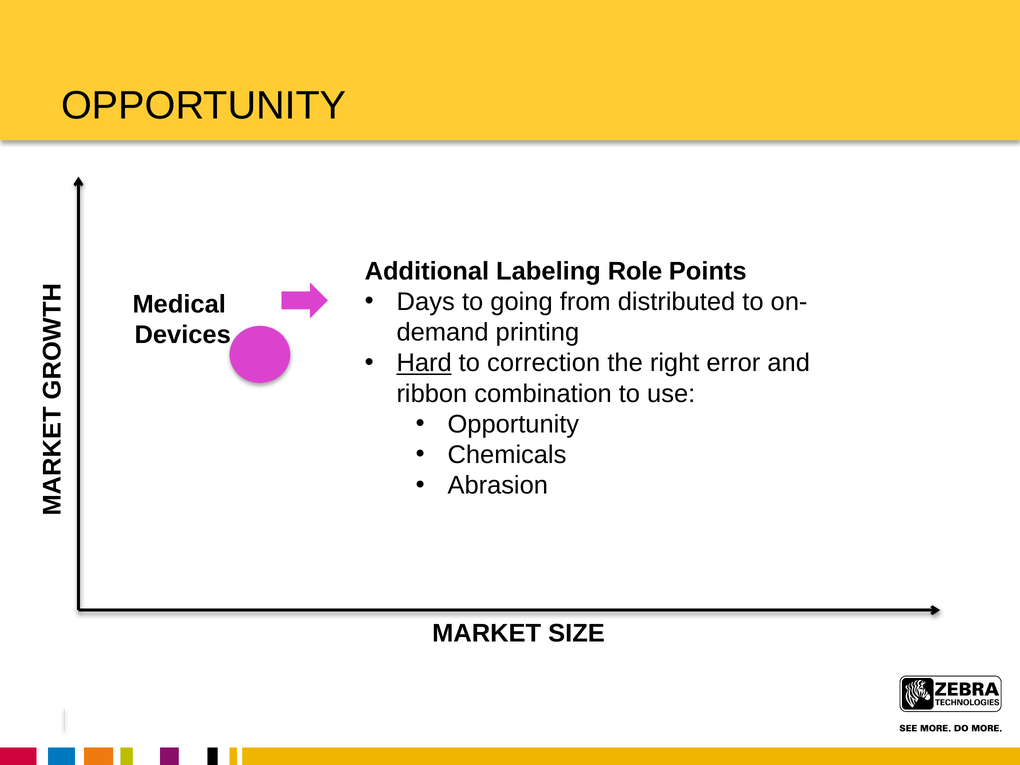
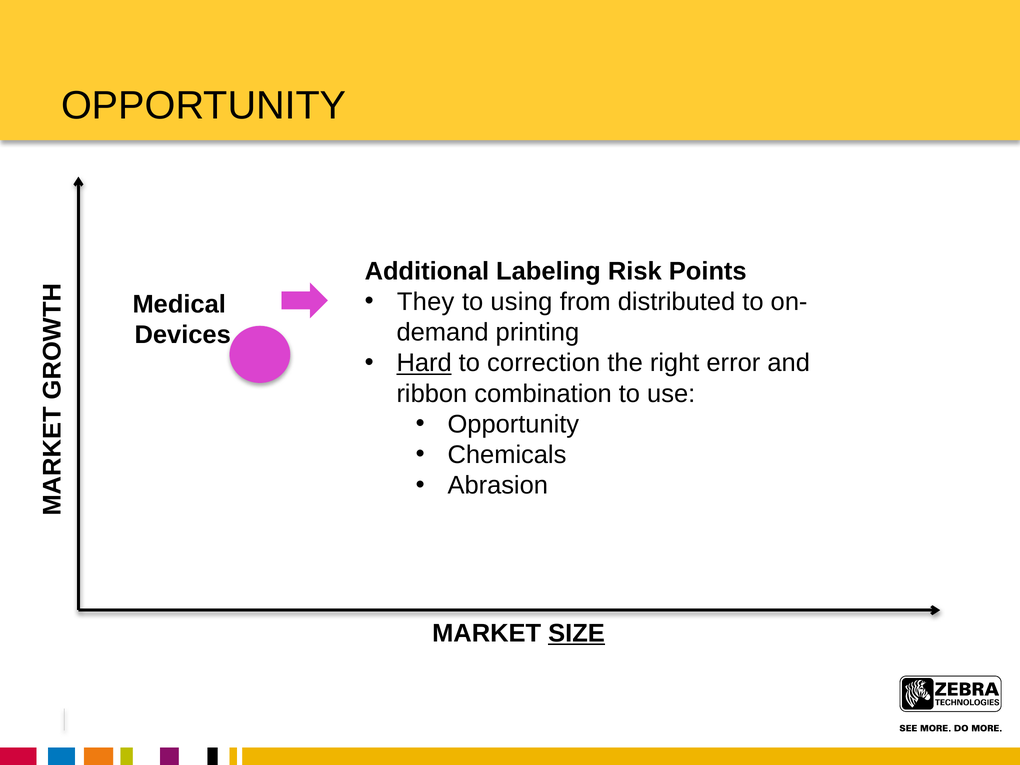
Role: Role -> Risk
Days: Days -> They
going: going -> using
SIZE underline: none -> present
